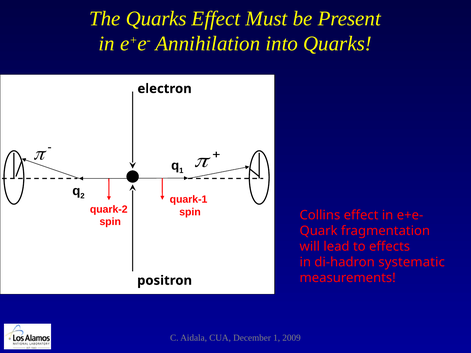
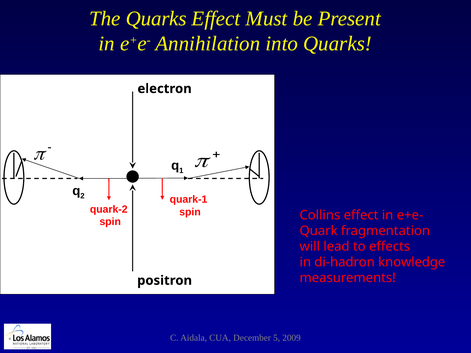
systematic: systematic -> knowledge
December 1: 1 -> 5
